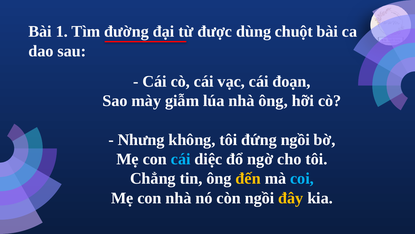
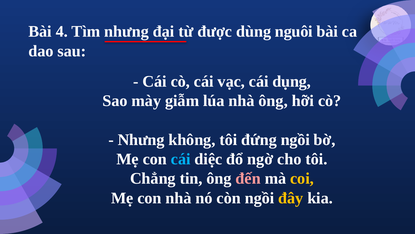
1: 1 -> 4
Tìm đường: đường -> nhưng
chuột: chuột -> nguôi
đoạn: đoạn -> dụng
đến colour: yellow -> pink
coi colour: light blue -> yellow
